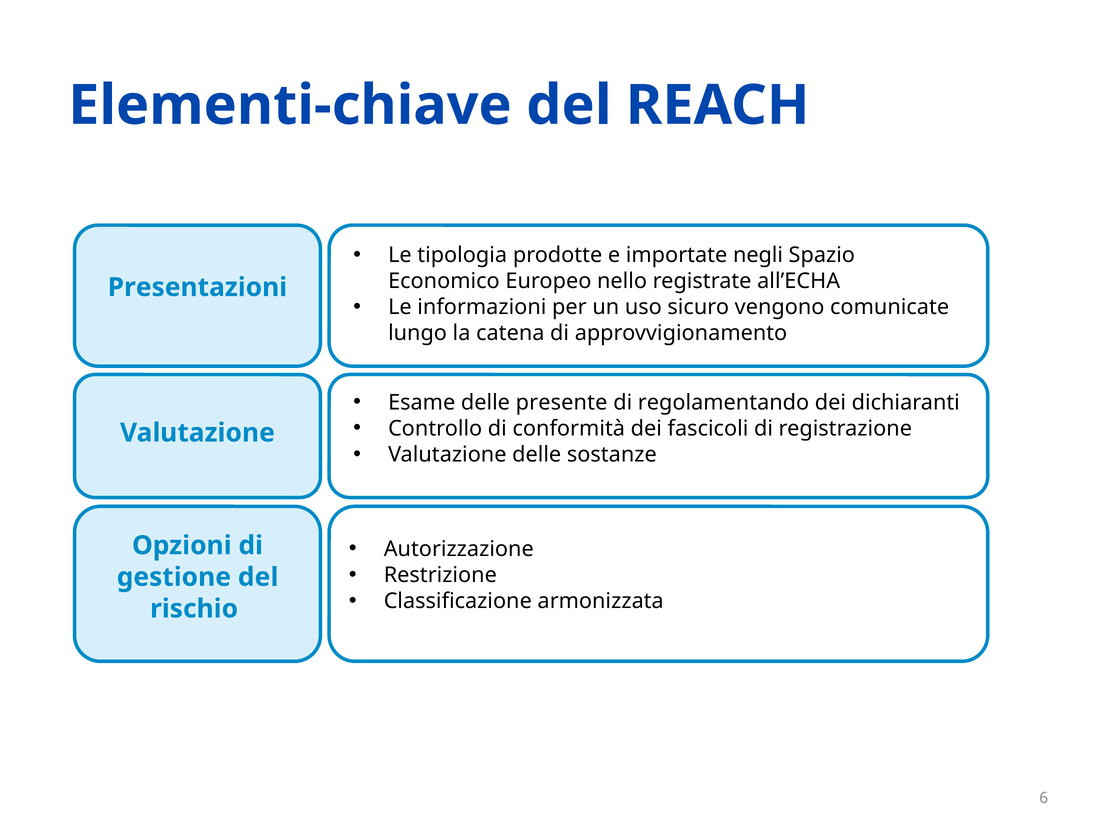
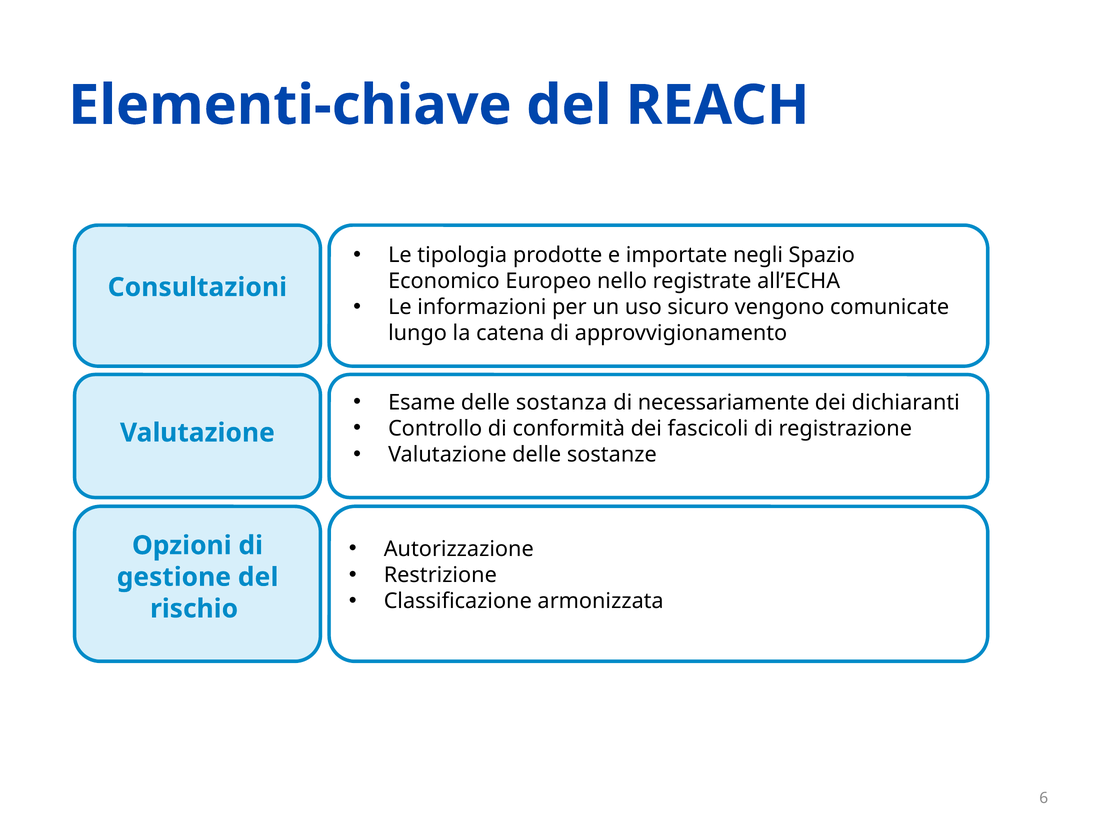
Presentazioni: Presentazioni -> Consultazioni
presente: presente -> sostanza
regolamentando: regolamentando -> necessariamente
